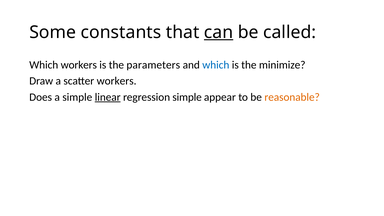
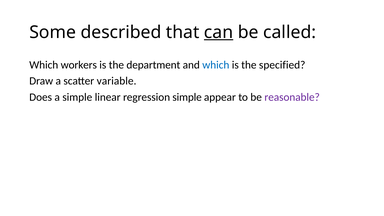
constants: constants -> described
parameters: parameters -> department
minimize: minimize -> specified
scatter workers: workers -> variable
linear underline: present -> none
reasonable colour: orange -> purple
